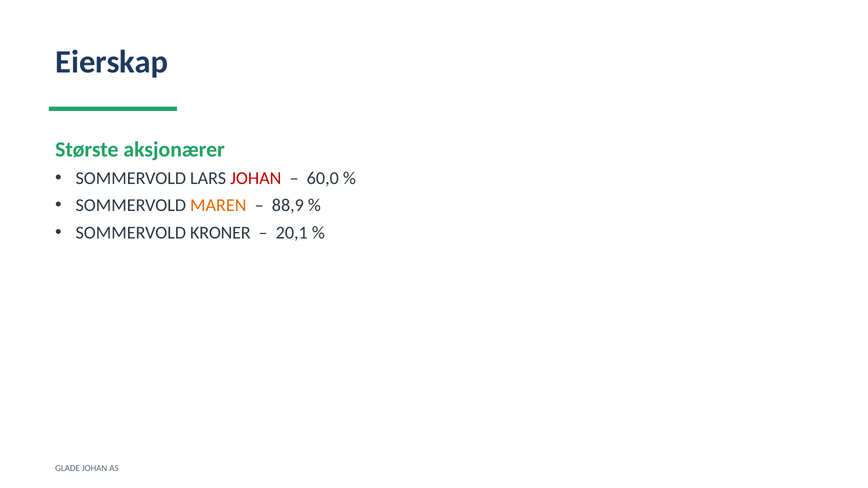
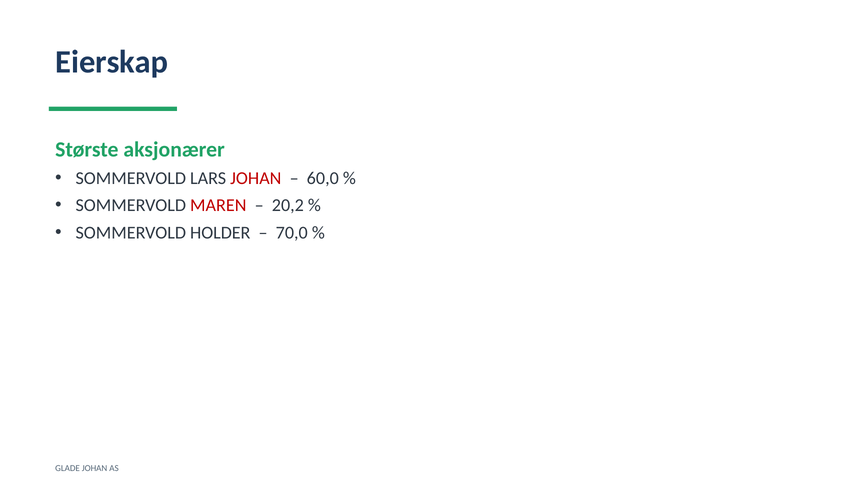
MAREN colour: orange -> red
88,9: 88,9 -> 20,2
KRONER: KRONER -> HOLDER
20,1: 20,1 -> 70,0
